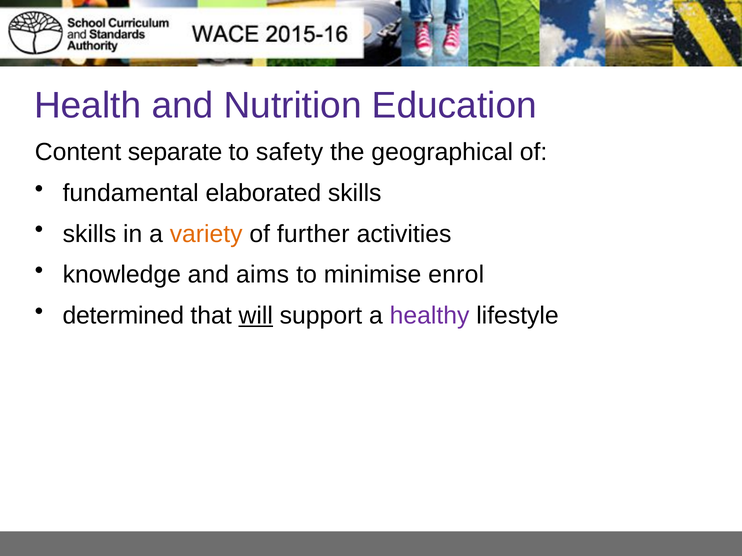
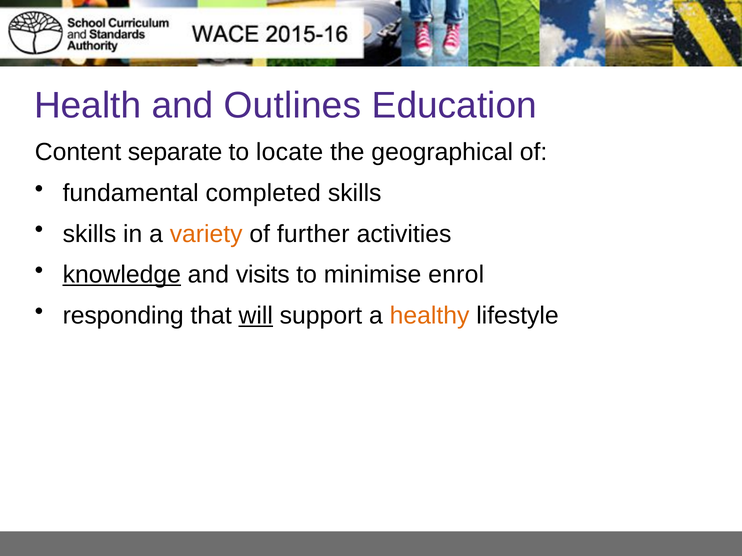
Nutrition: Nutrition -> Outlines
safety: safety -> locate
elaborated: elaborated -> completed
knowledge underline: none -> present
aims: aims -> visits
determined: determined -> responding
healthy colour: purple -> orange
